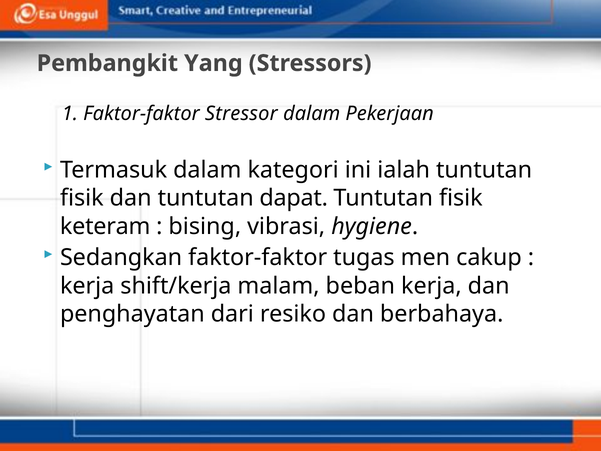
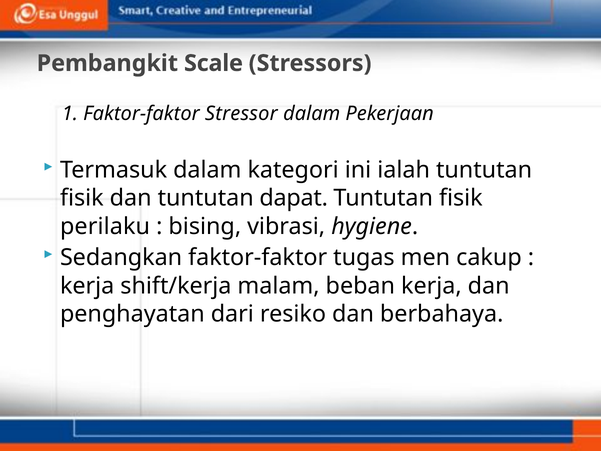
Yang: Yang -> Scale
keteram: keteram -> perilaku
